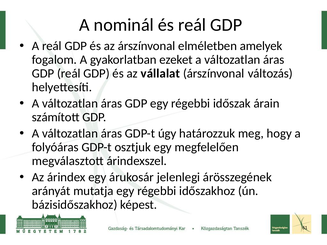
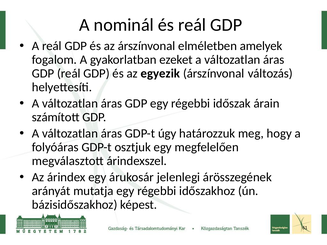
vállalat: vállalat -> egyezik
